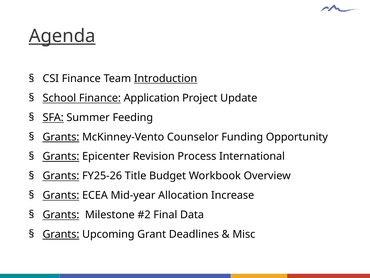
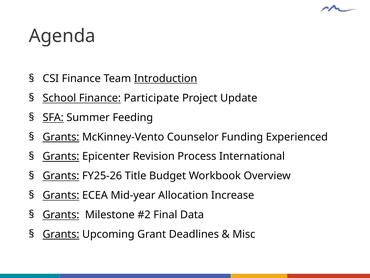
Agenda underline: present -> none
Application: Application -> Participate
Opportunity: Opportunity -> Experienced
